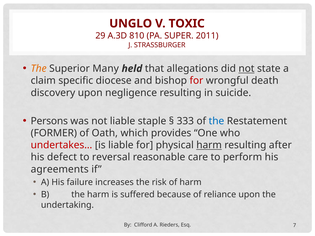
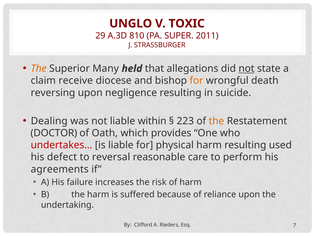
specific: specific -> receive
for at (196, 81) colour: red -> orange
discovery: discovery -> reversing
Persons: Persons -> Dealing
staple: staple -> within
333: 333 -> 223
the at (216, 121) colour: blue -> orange
FORMER: FORMER -> DOCTOR
harm at (209, 145) underline: present -> none
after: after -> used
